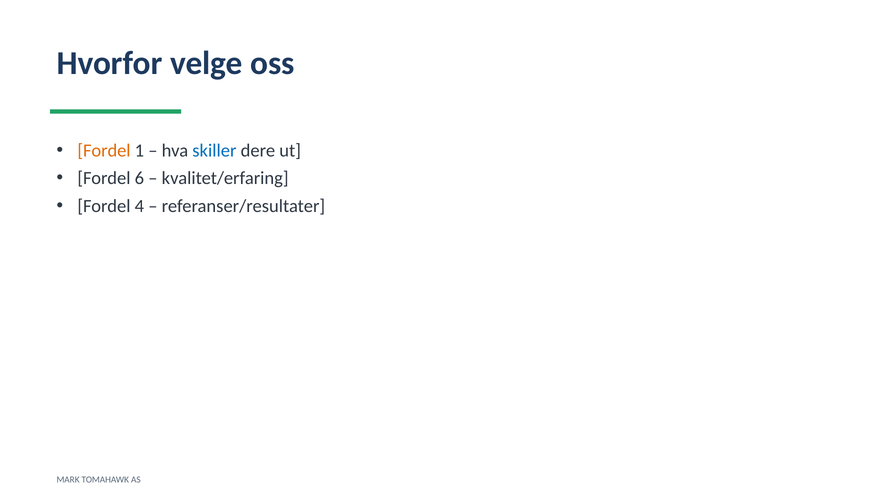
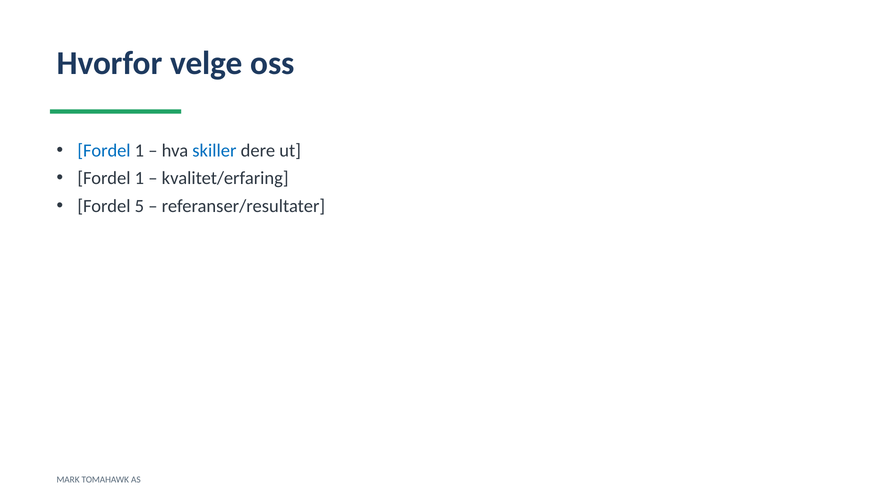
Fordel at (104, 151) colour: orange -> blue
6 at (139, 178): 6 -> 1
4: 4 -> 5
